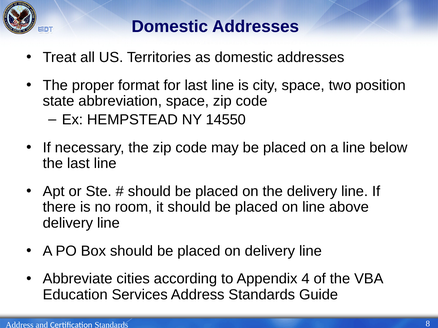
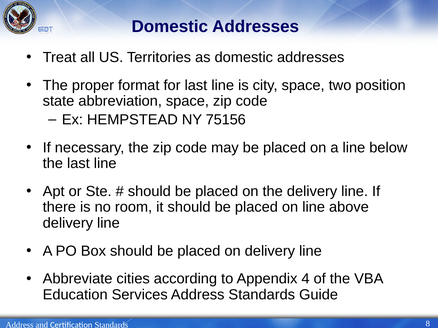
14550: 14550 -> 75156
